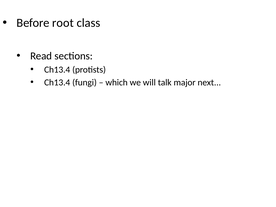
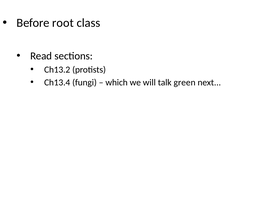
Ch13.4 at (57, 70): Ch13.4 -> Ch13.2
major: major -> green
